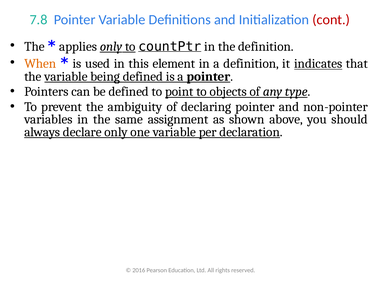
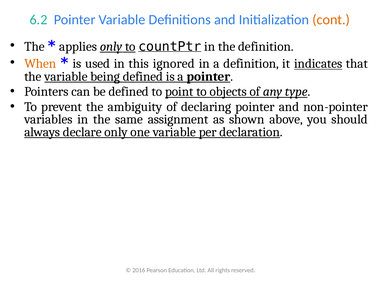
7.8: 7.8 -> 6.2
cont colour: red -> orange
element: element -> ignored
